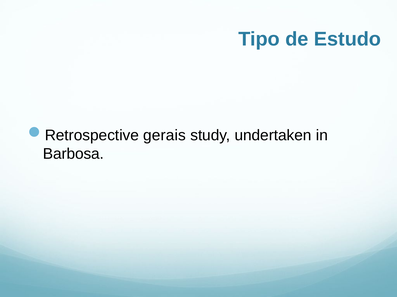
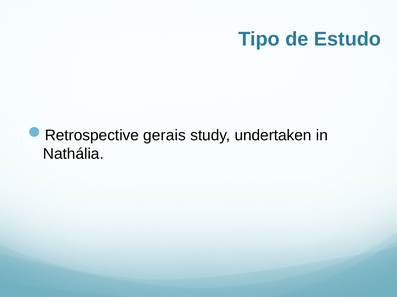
Barbosa: Barbosa -> Nathália
